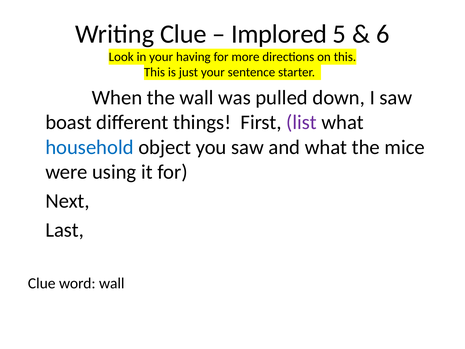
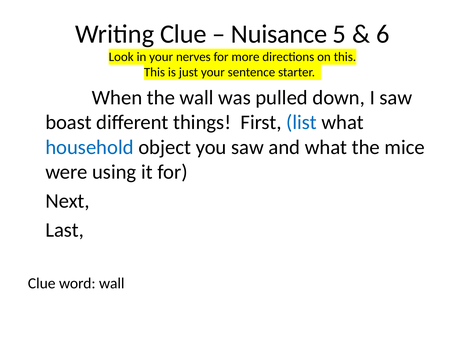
Implored: Implored -> Nuisance
having: having -> nerves
list colour: purple -> blue
